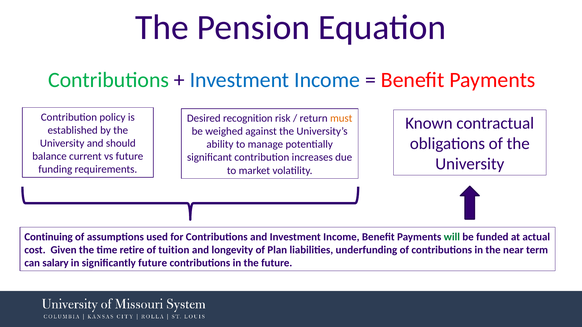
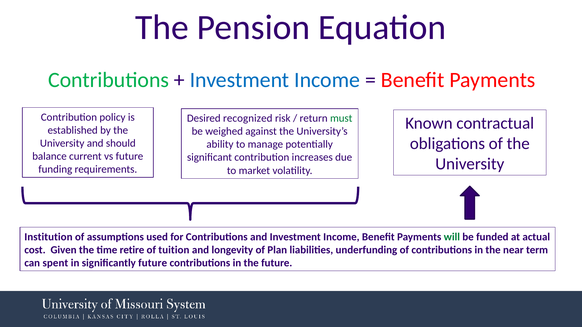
recognition: recognition -> recognized
must colour: orange -> green
Continuing: Continuing -> Institution
salary: salary -> spent
